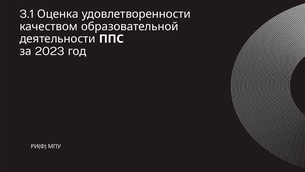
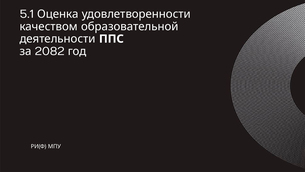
3.1: 3.1 -> 5.1
2023: 2023 -> 2082
